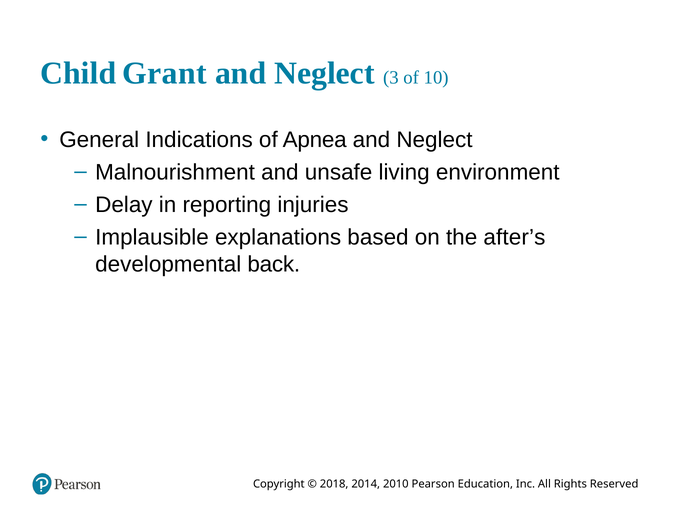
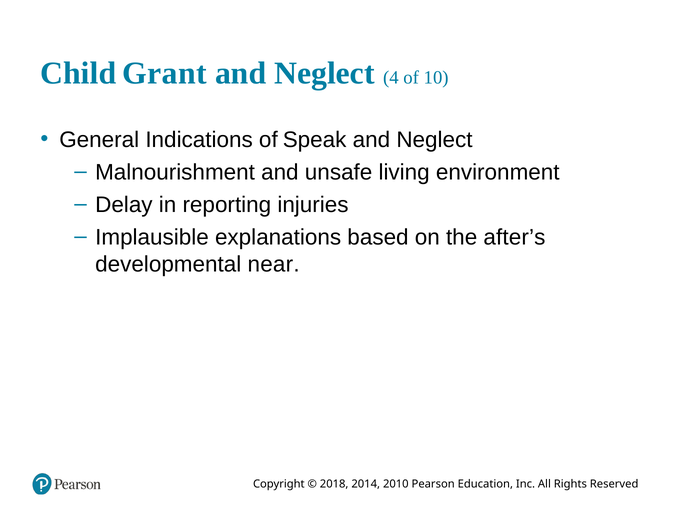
3: 3 -> 4
Apnea: Apnea -> Speak
back: back -> near
